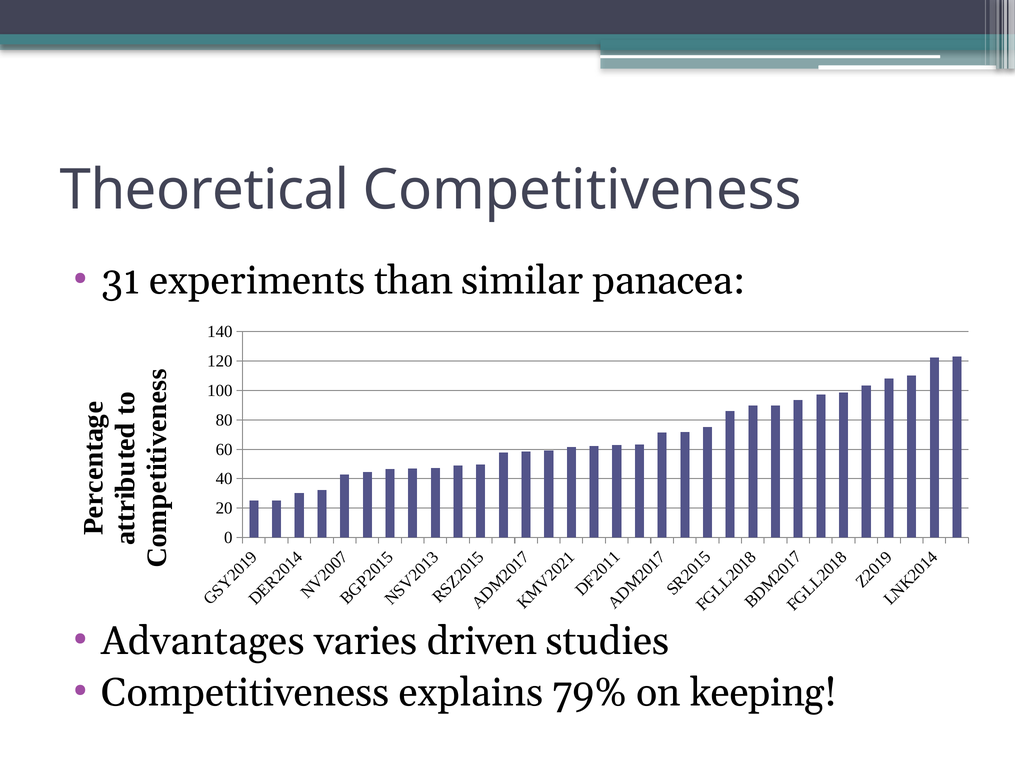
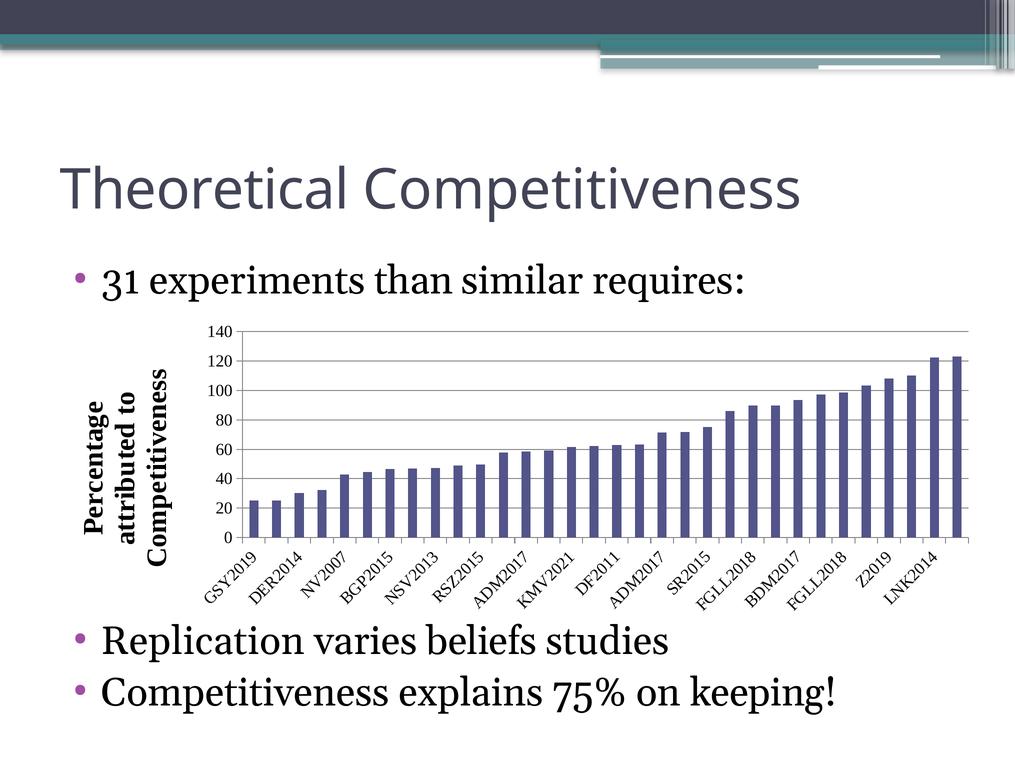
panacea: panacea -> requires
Advantages: Advantages -> Replication
driven: driven -> beliefs
79%: 79% -> 75%
